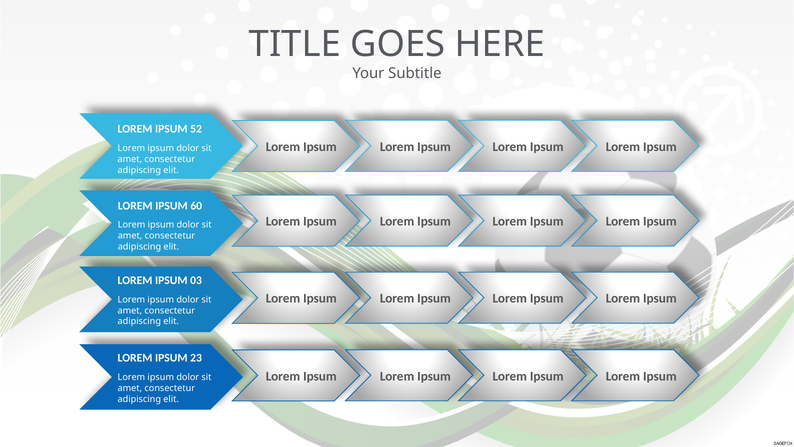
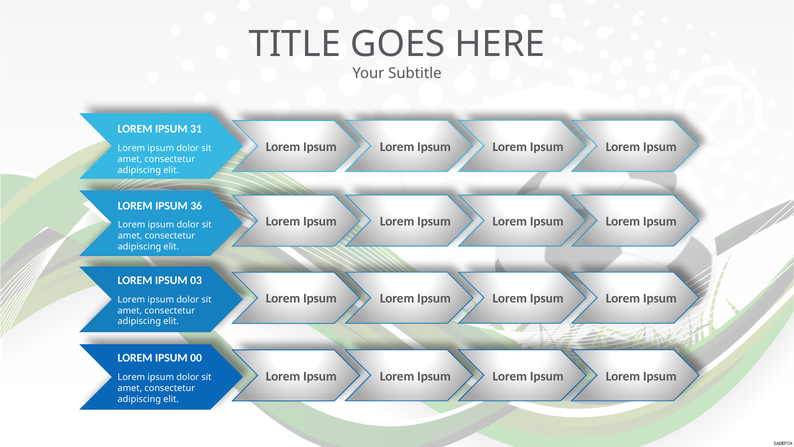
52: 52 -> 31
60: 60 -> 36
23: 23 -> 00
